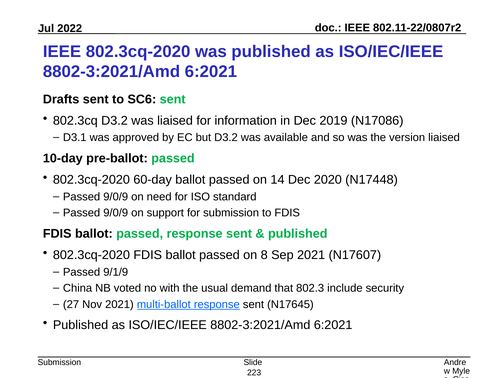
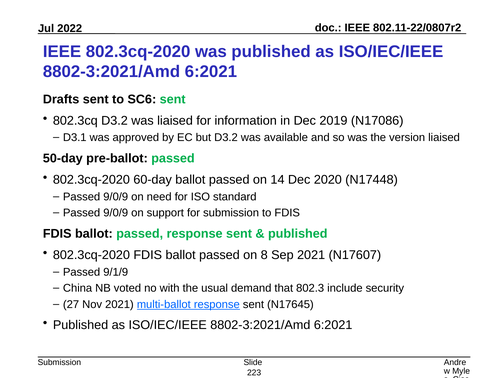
10-day: 10-day -> 50-day
